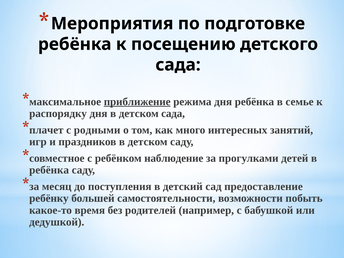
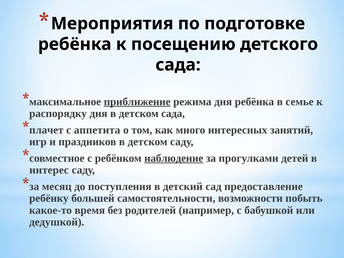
родными: родными -> аппетита
наблюдение underline: none -> present
ребёнка at (49, 170): ребёнка -> интерес
